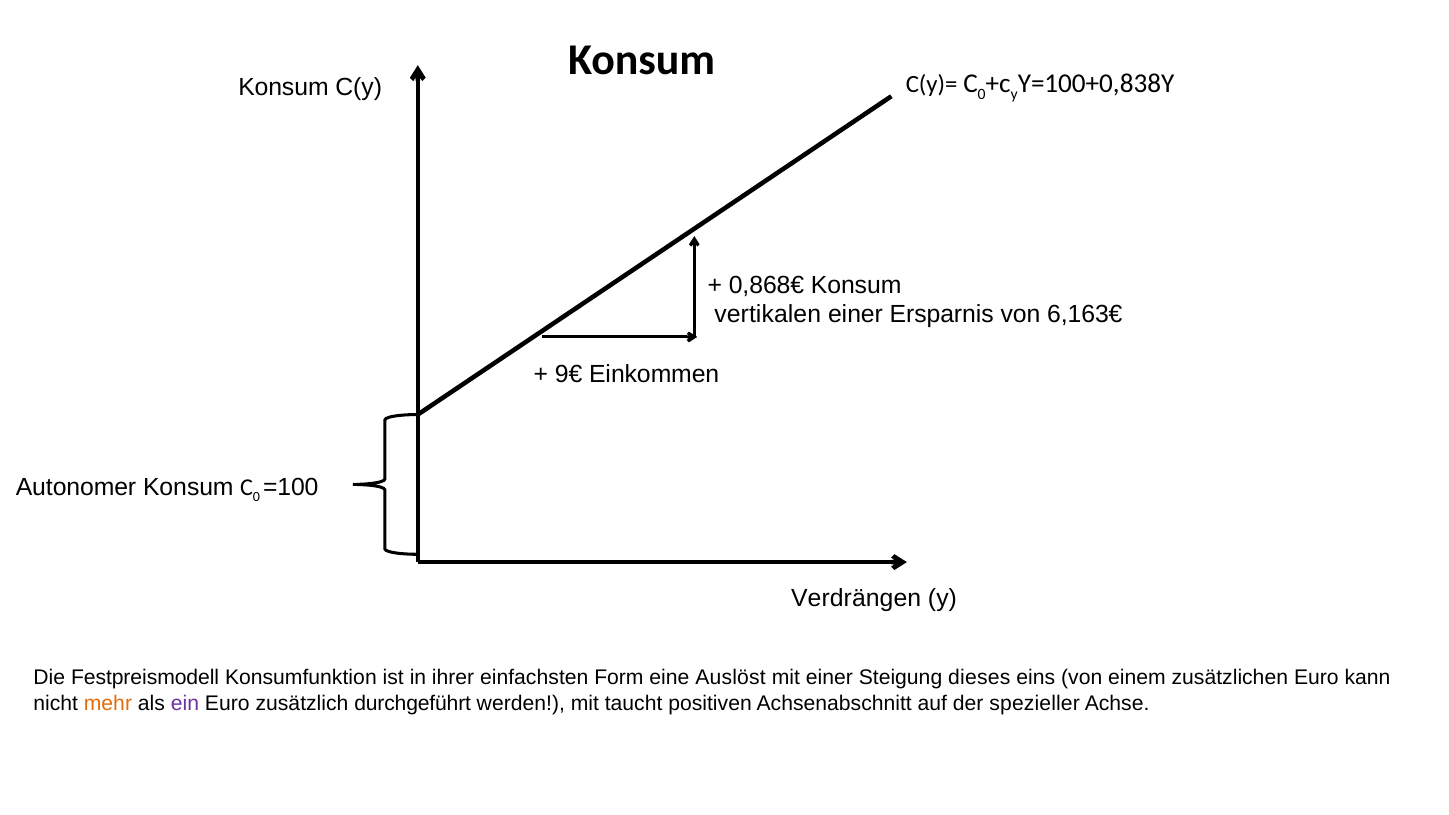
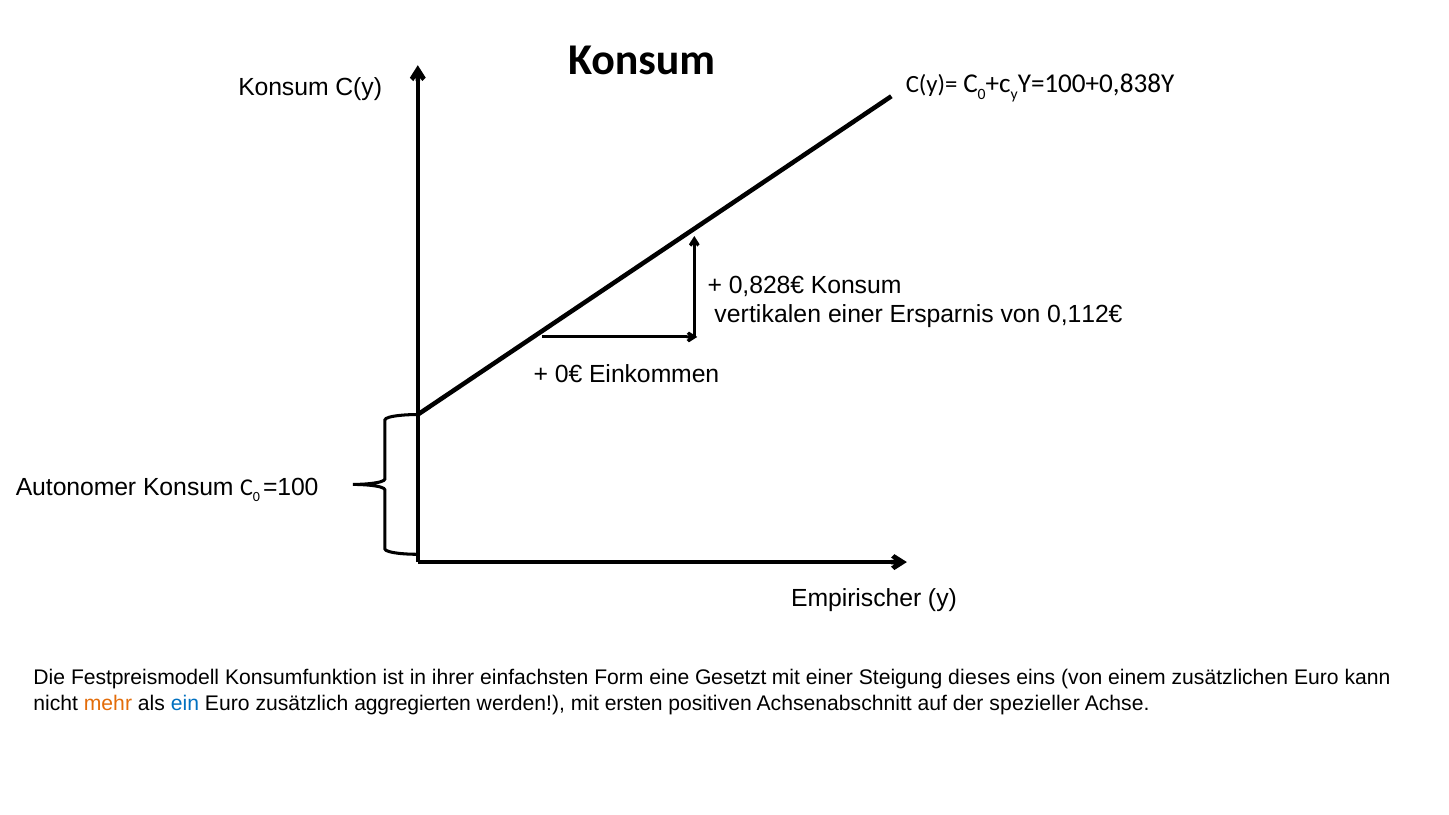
0,868€: 0,868€ -> 0,828€
6,163€: 6,163€ -> 0,112€
9€: 9€ -> 0€
Verdrängen: Verdrängen -> Empirischer
Auslöst: Auslöst -> Gesetzt
ein colour: purple -> blue
durchgeführt: durchgeführt -> aggregierten
taucht: taucht -> ersten
